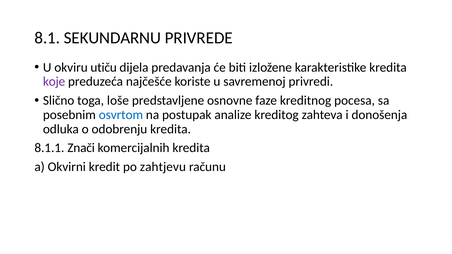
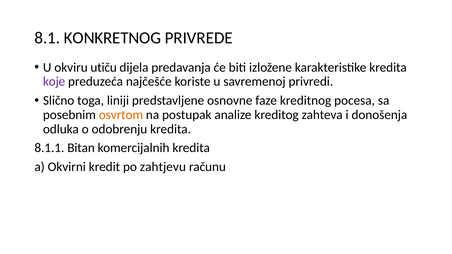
SEKUNDARNU: SEKUNDARNU -> KONKRETNOG
loše: loše -> liniji
osvrtom colour: blue -> orange
Znači: Znači -> Bitan
